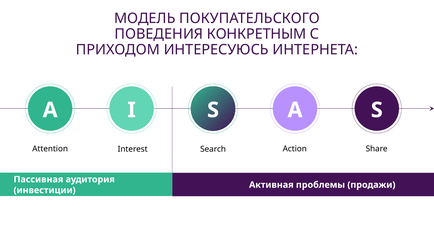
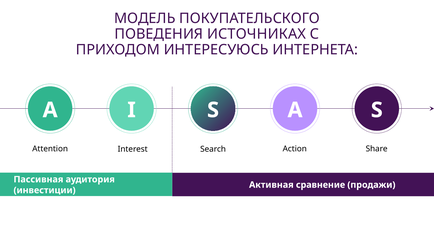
КОНКРЕТНЫМ: КОНКРЕТНЫМ -> ИСТОЧНИКАХ
проблемы: проблемы -> сравнение
